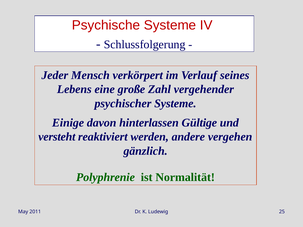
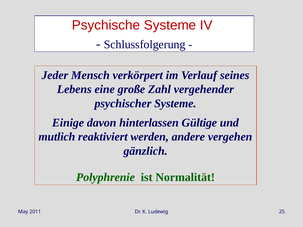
versteht: versteht -> mutlich
